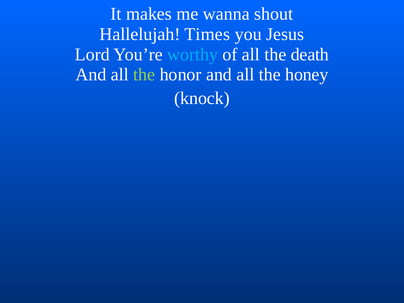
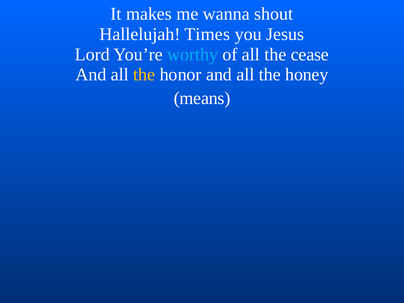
death: death -> cease
the at (144, 75) colour: light green -> yellow
knock: knock -> means
